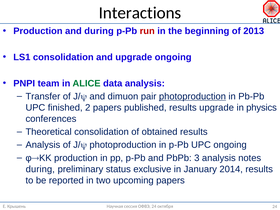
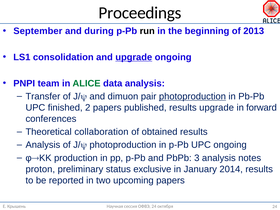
Interactions: Interactions -> Proceedings
Production at (38, 31): Production -> September
run colour: red -> black
upgrade at (134, 57) underline: none -> present
physics: physics -> forward
Theoretical consolidation: consolidation -> collaboration
during at (40, 169): during -> proton
